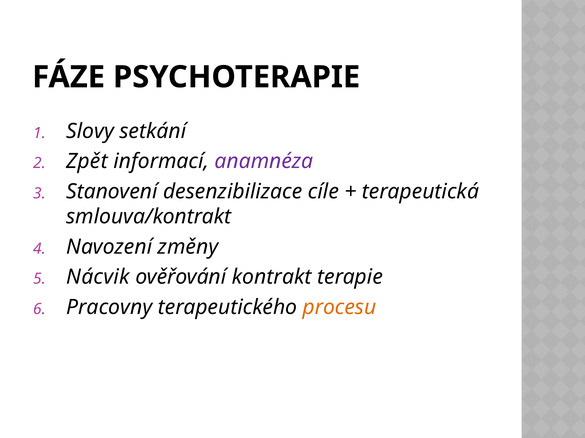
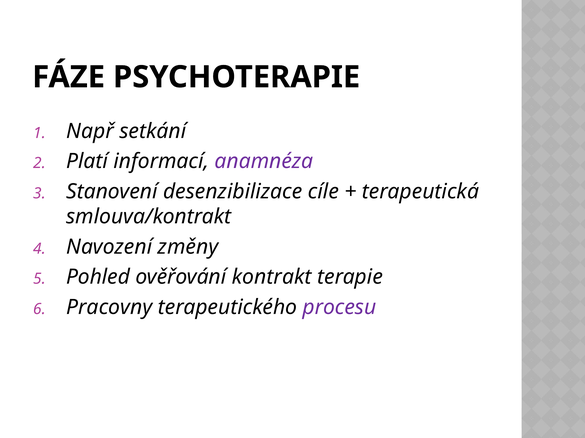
Slovy: Slovy -> Např
Zpět: Zpět -> Platí
Nácvik: Nácvik -> Pohled
procesu colour: orange -> purple
